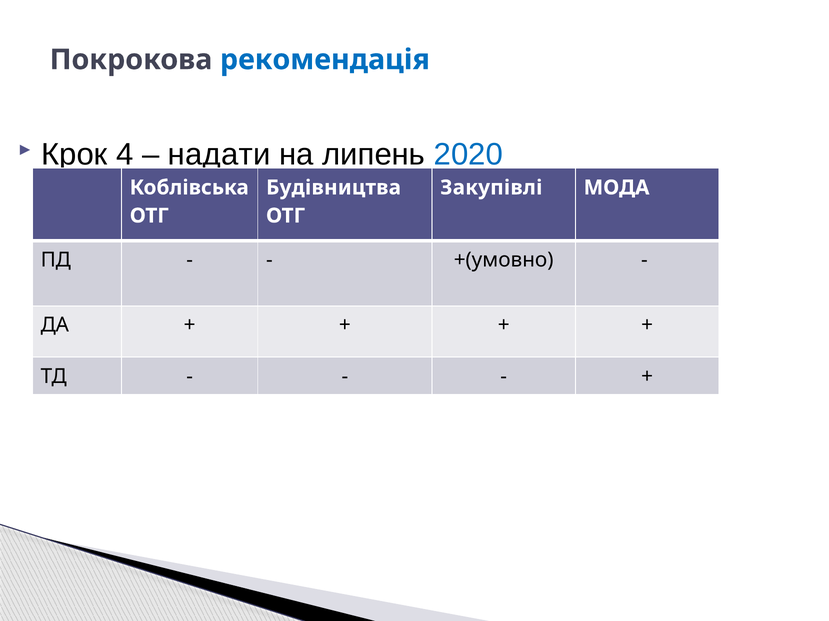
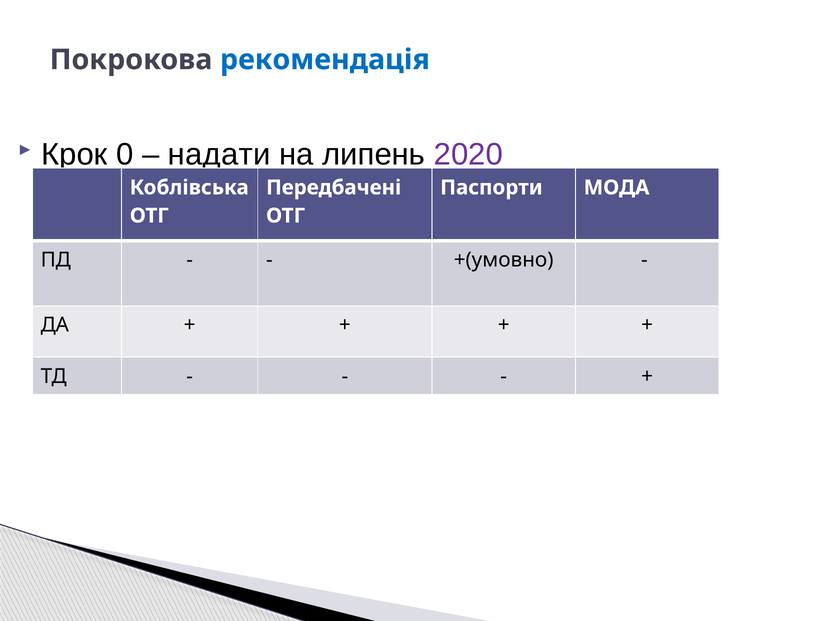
4: 4 -> 0
2020 colour: blue -> purple
Будівництва: Будівництва -> Передбачені
Закупівлі: Закупівлі -> Паспорти
